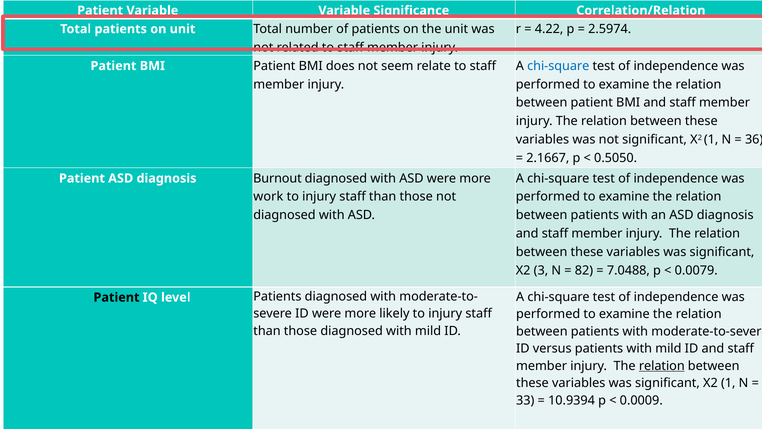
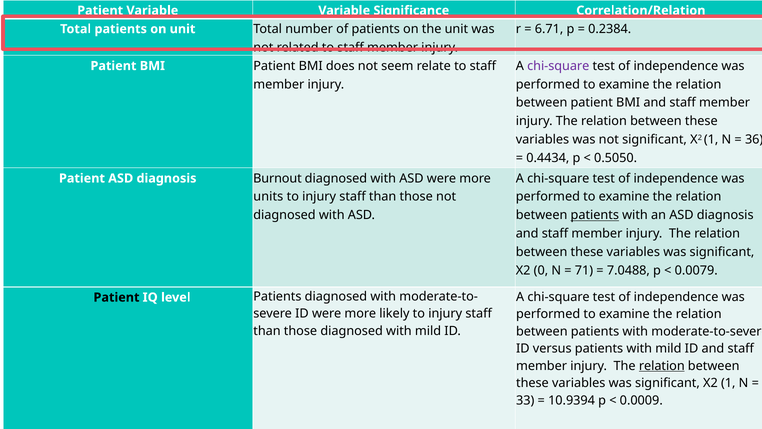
4.22: 4.22 -> 6.71
2.5974: 2.5974 -> 0.2384
chi-square at (558, 66) colour: blue -> purple
2.1667: 2.1667 -> 0.4434
work: work -> units
patients at (595, 215) underline: none -> present
3: 3 -> 0
82: 82 -> 71
